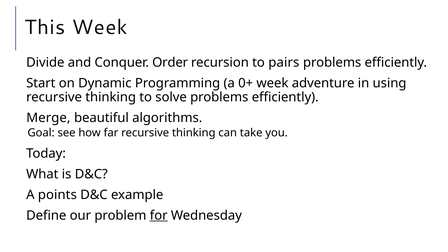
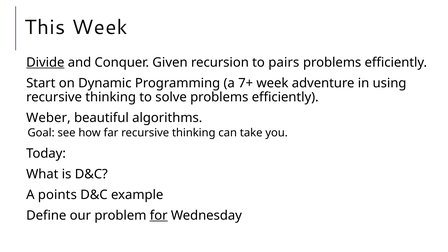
Divide underline: none -> present
Order: Order -> Given
0+: 0+ -> 7+
Merge: Merge -> Weber
